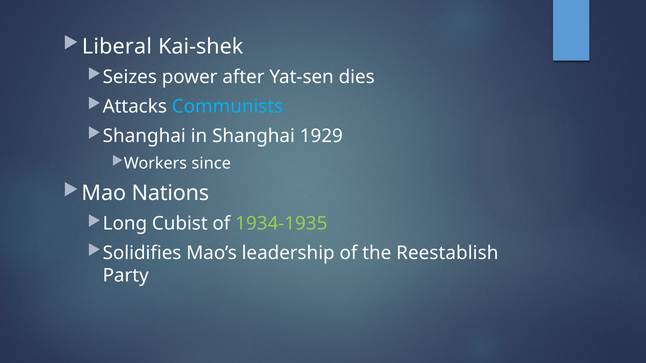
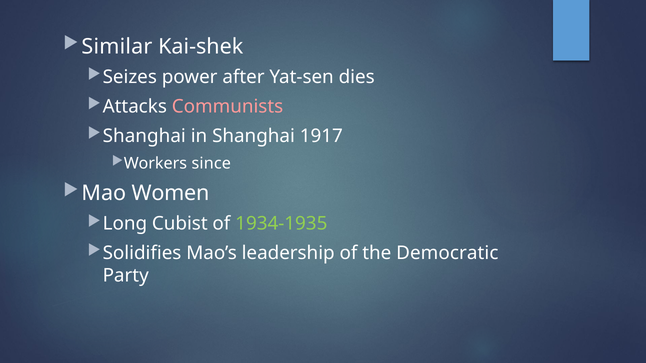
Liberal: Liberal -> Similar
Communists colour: light blue -> pink
1929: 1929 -> 1917
Nations: Nations -> Women
Reestablish: Reestablish -> Democratic
